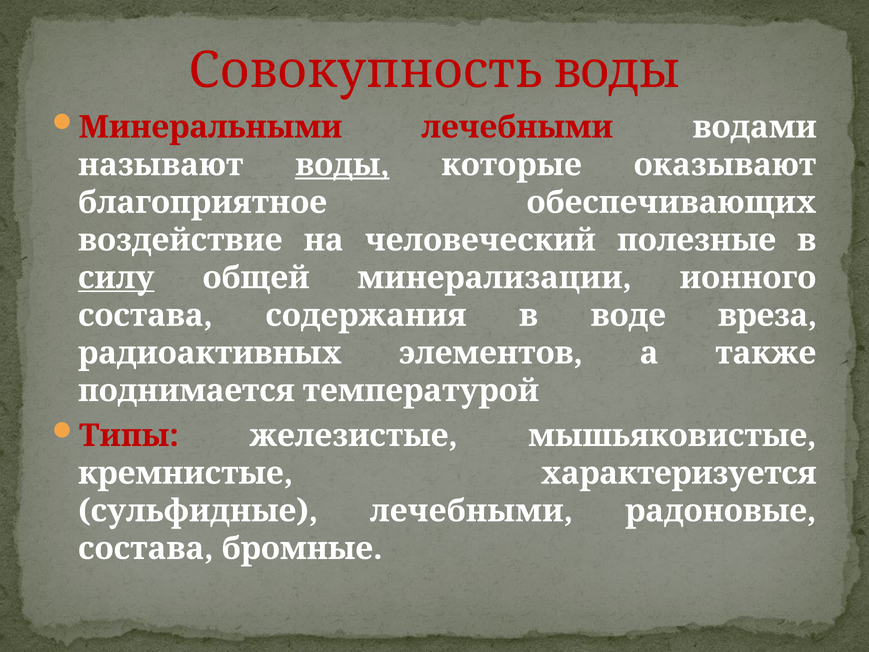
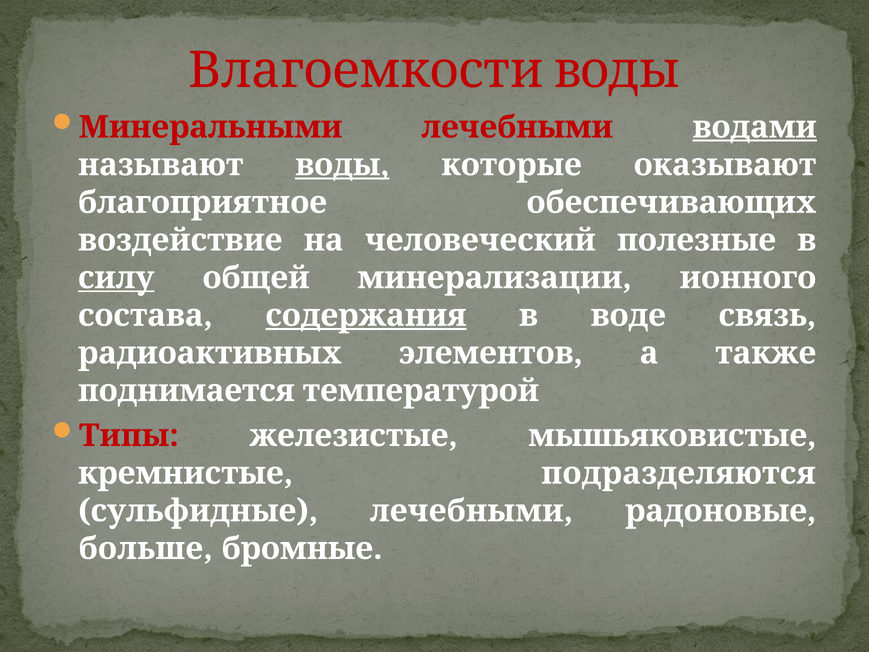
Совокупность: Совокупность -> Влагоемкости
водами underline: none -> present
содержания underline: none -> present
вреза: вреза -> связь
характеризуется: характеризуется -> подразделяются
состава at (146, 548): состава -> больше
